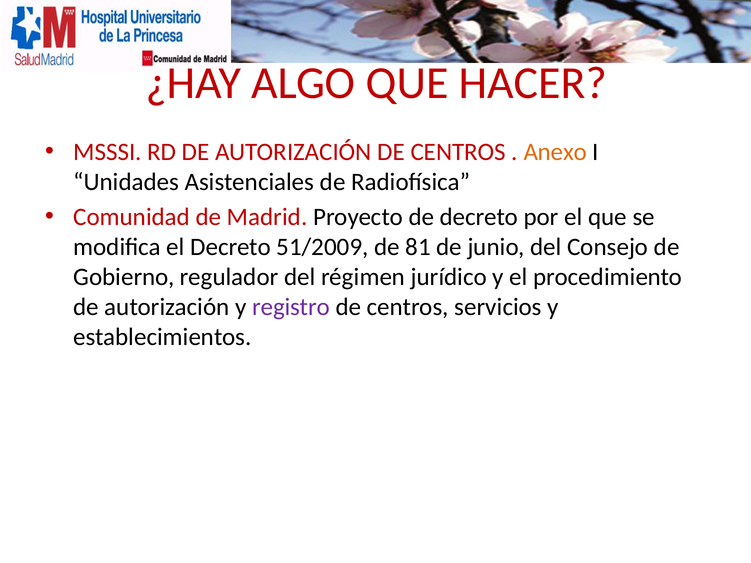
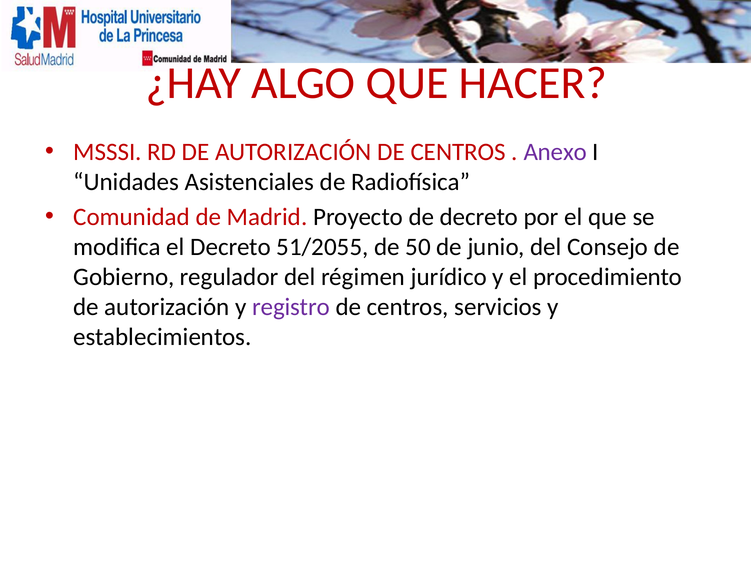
Anexo colour: orange -> purple
51/2009: 51/2009 -> 51/2055
81: 81 -> 50
